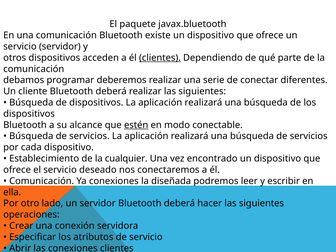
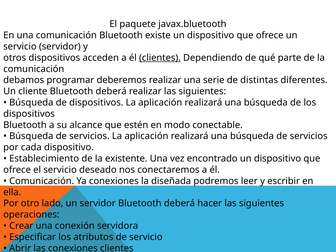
conectar: conectar -> distintas
estén underline: present -> none
cualquier: cualquier -> existente
